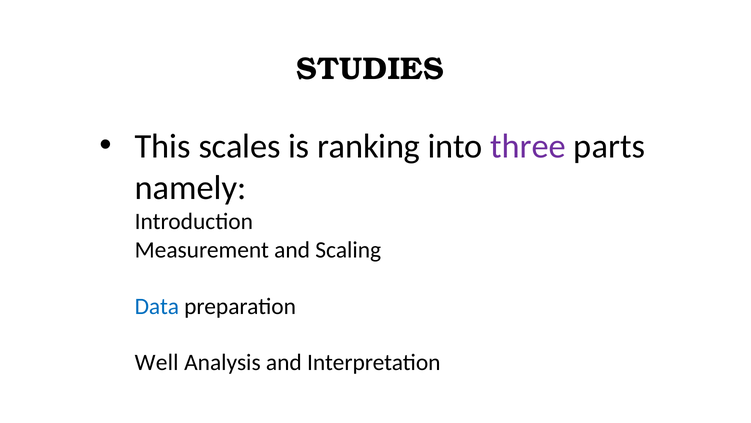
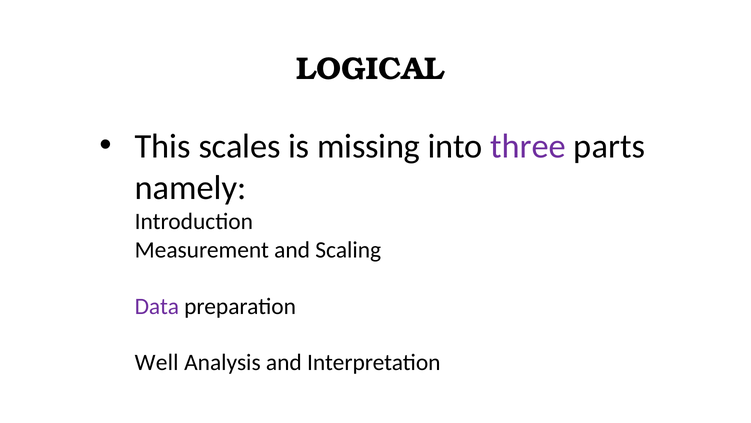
STUDIES: STUDIES -> LOGICAL
ranking: ranking -> missing
Data colour: blue -> purple
